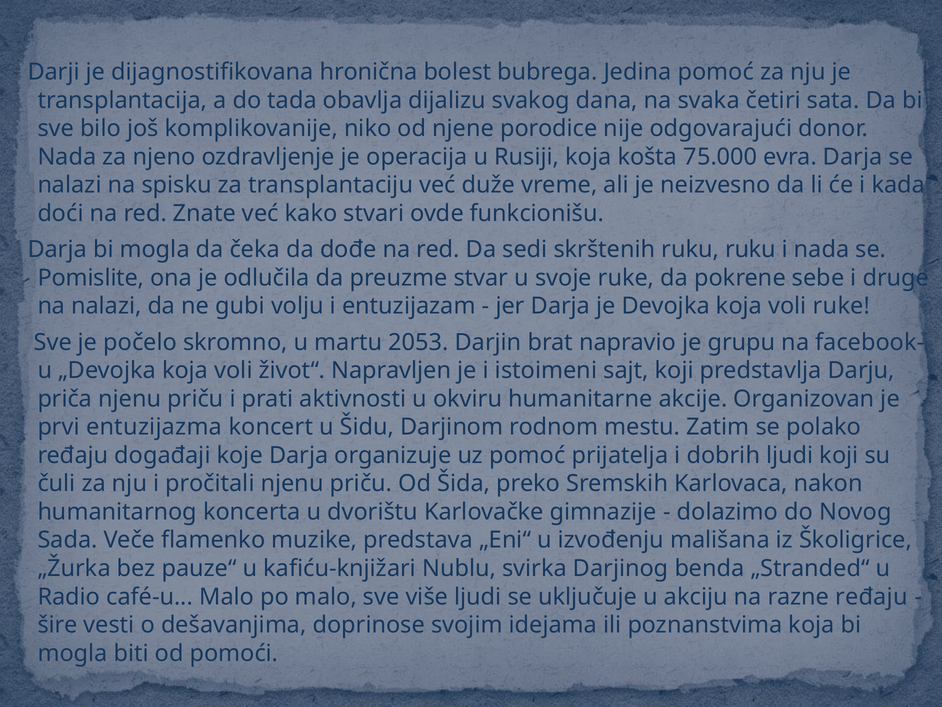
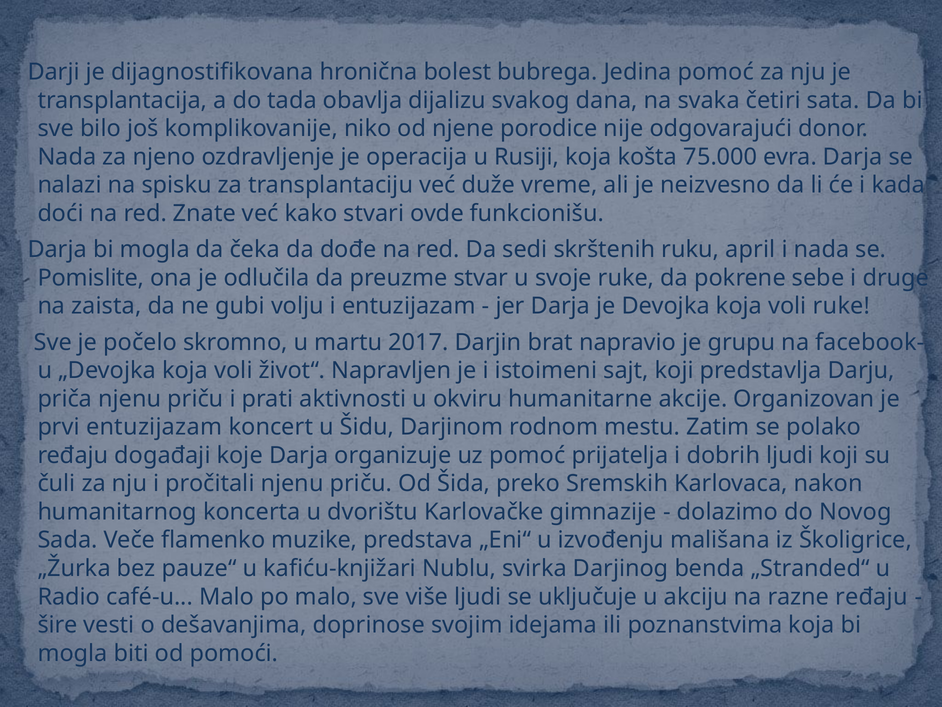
ruku ruku: ruku -> april
na nalazi: nalazi -> zaista
2053: 2053 -> 2017
prvi entuzijazma: entuzijazma -> entuzijazam
